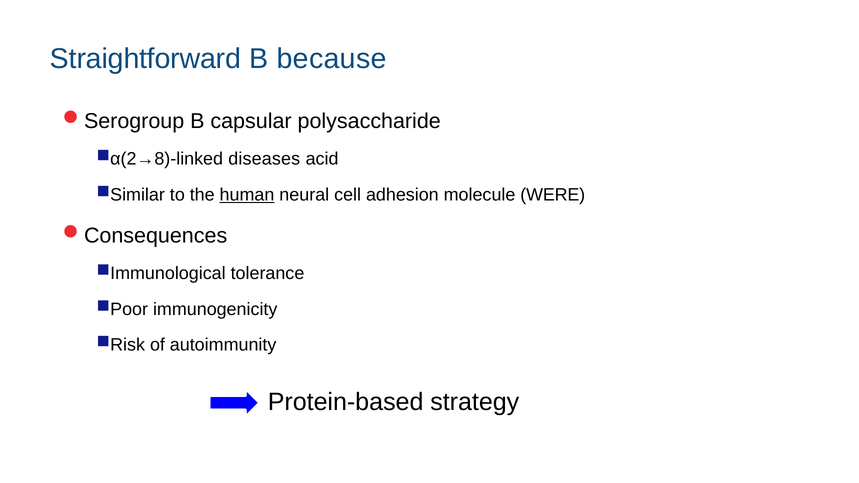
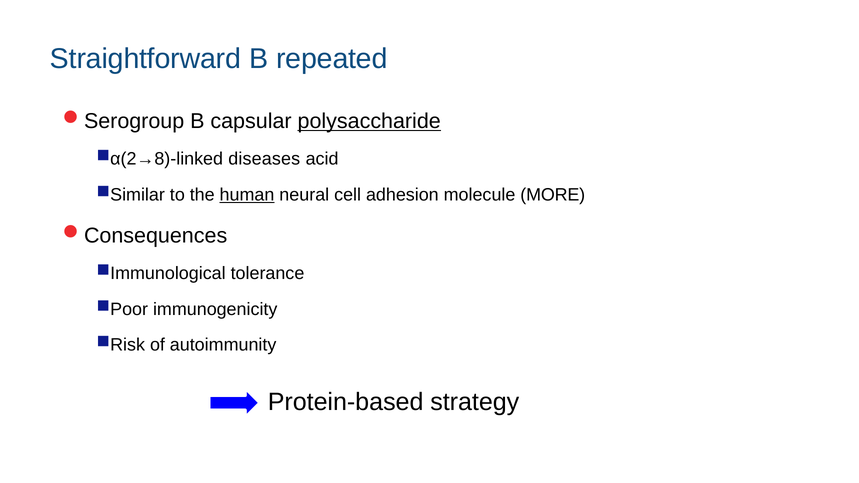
because: because -> repeated
polysaccharide underline: none -> present
WERE: WERE -> MORE
